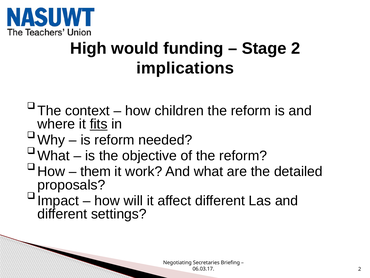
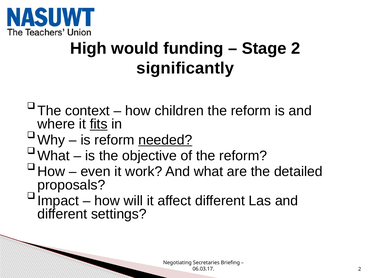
implications: implications -> significantly
needed underline: none -> present
them: them -> even
